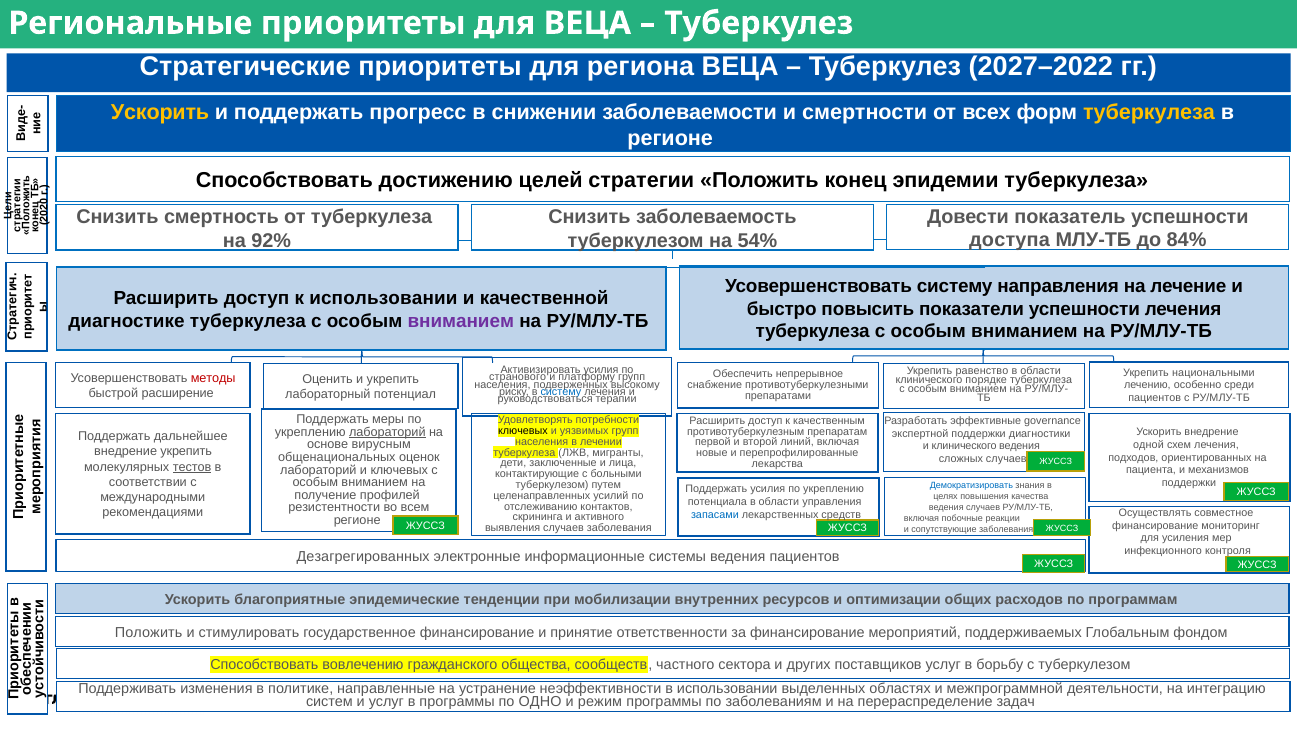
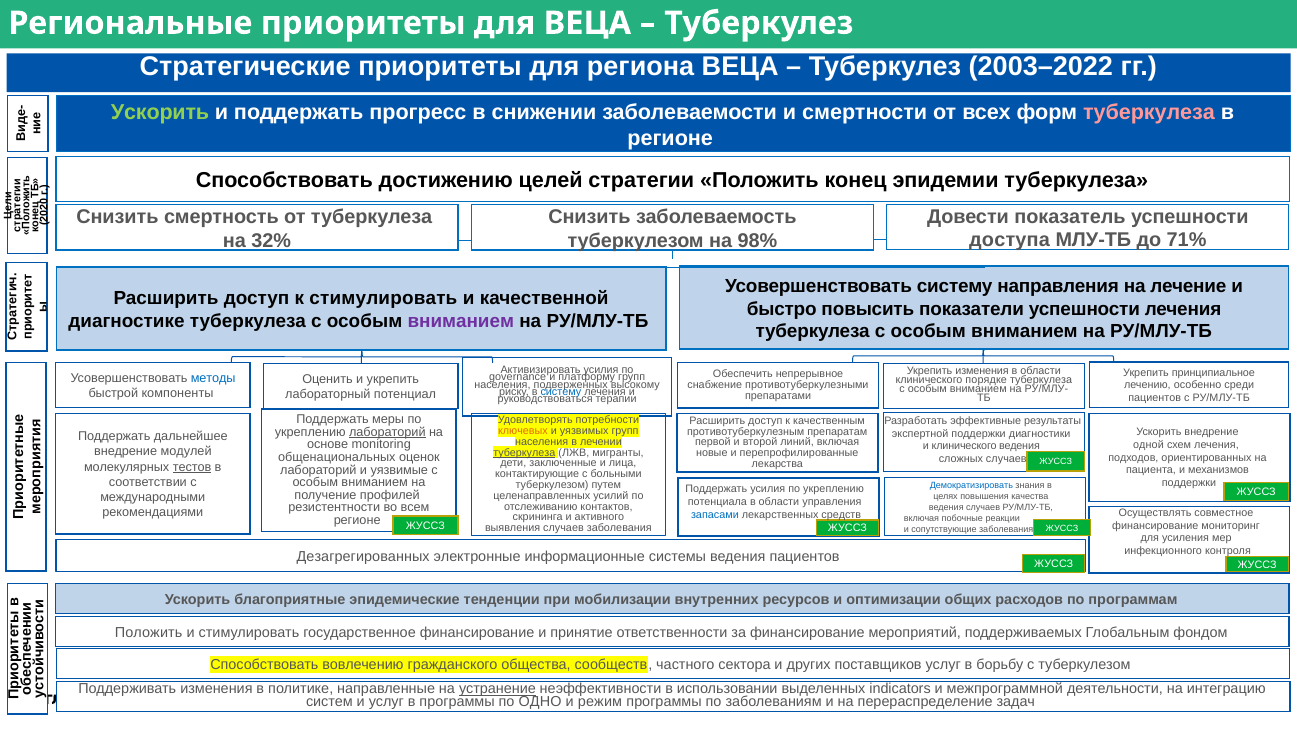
2027–2022: 2027–2022 -> 2003–2022
Ускорить at (160, 112) colour: yellow -> light green
туберкулеза at (1149, 112) colour: yellow -> pink
84%: 84% -> 71%
92%: 92% -> 32%
54%: 54% -> 98%
к использовании: использовании -> стимулировать
Укрепить равенство: равенство -> изменения
национальными: национальными -> принципиальное
странового: странового -> governance
методы colour: red -> blue
расширение: расширение -> компоненты
governance: governance -> результаты
ключевых at (523, 431) colour: black -> orange
вирусным: вирусным -> monitoring
внедрение укрепить: укрепить -> модулей
туберкулеза at (524, 453) underline: none -> present
и ключевых: ключевых -> уязвимые
устранение underline: none -> present
областях: областях -> indicators
